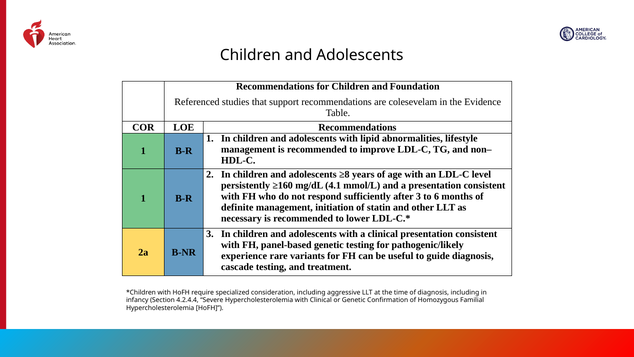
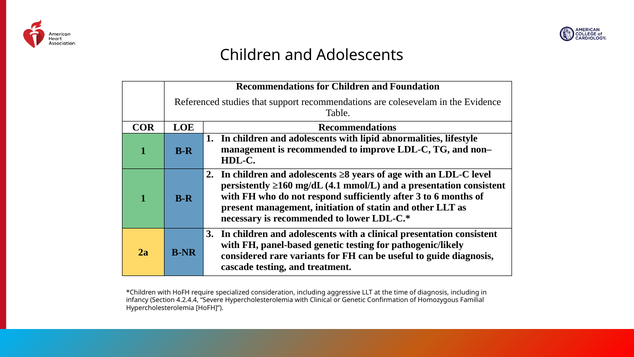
definite: definite -> present
experience: experience -> considered
